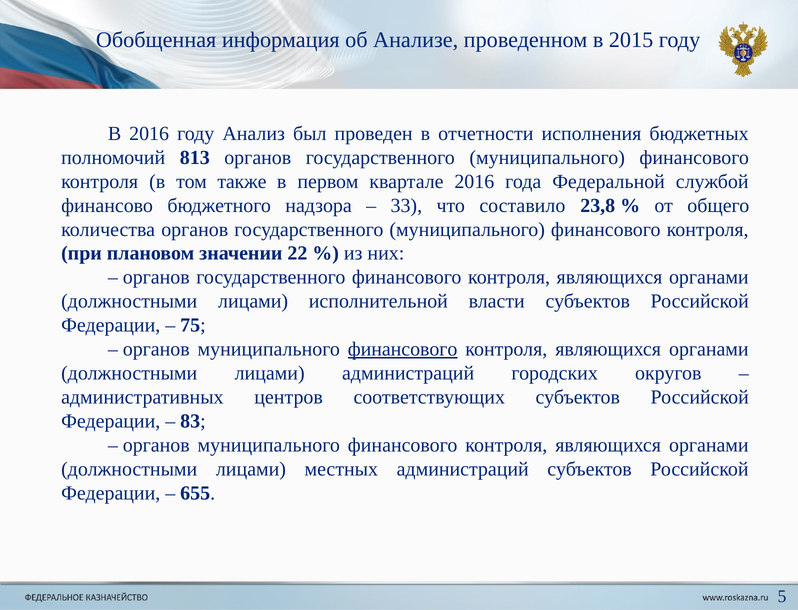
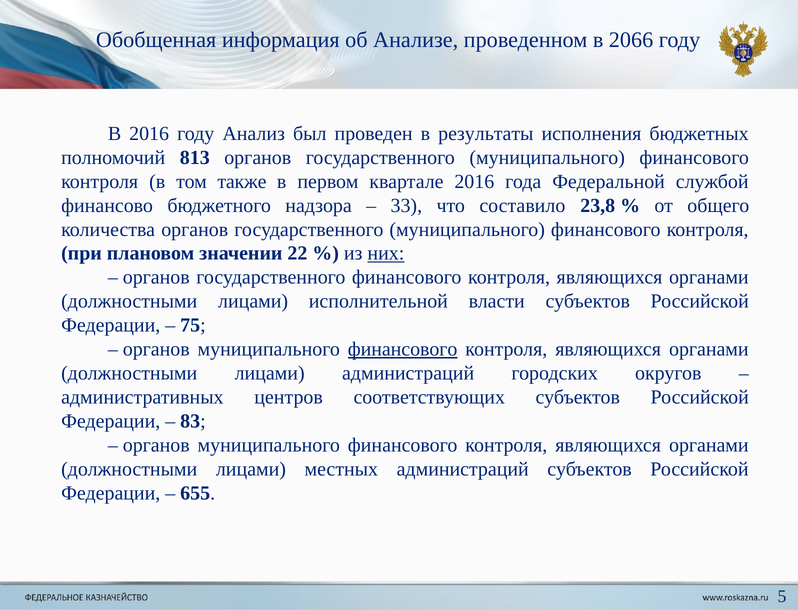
2015: 2015 -> 2066
отчетности: отчетности -> результаты
них underline: none -> present
